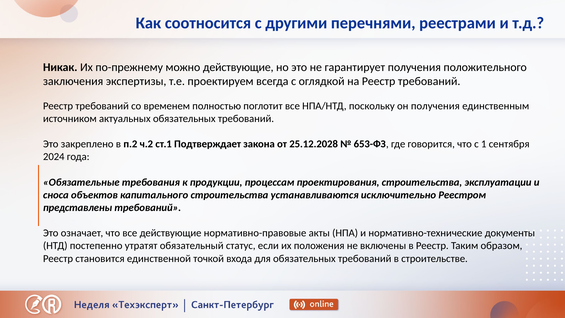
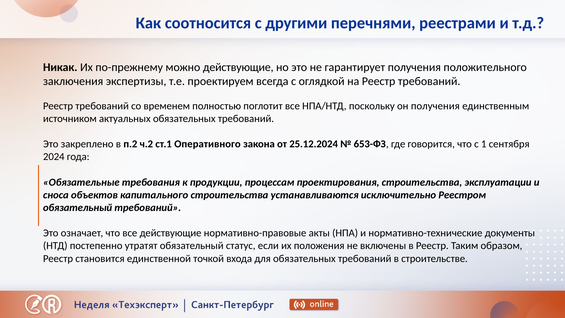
Подтверждает: Подтверждает -> Оперативного
25.12.2028: 25.12.2028 -> 25.12.2024
представлены at (78, 208): представлены -> обязательный
